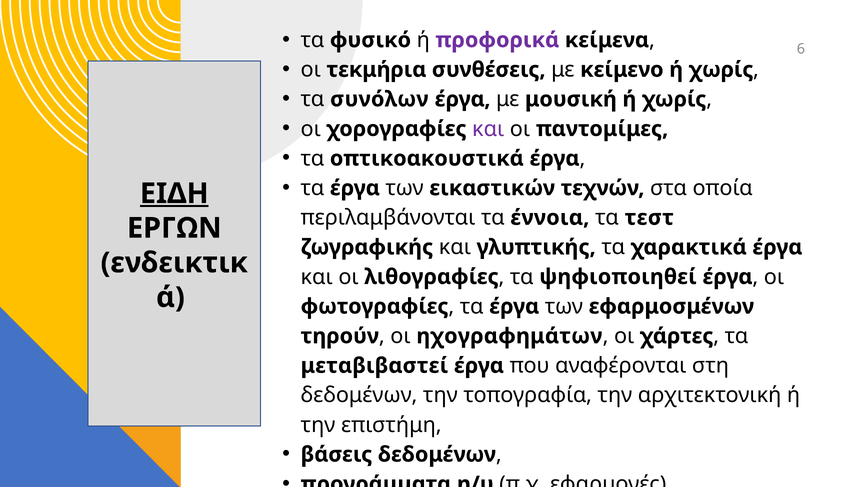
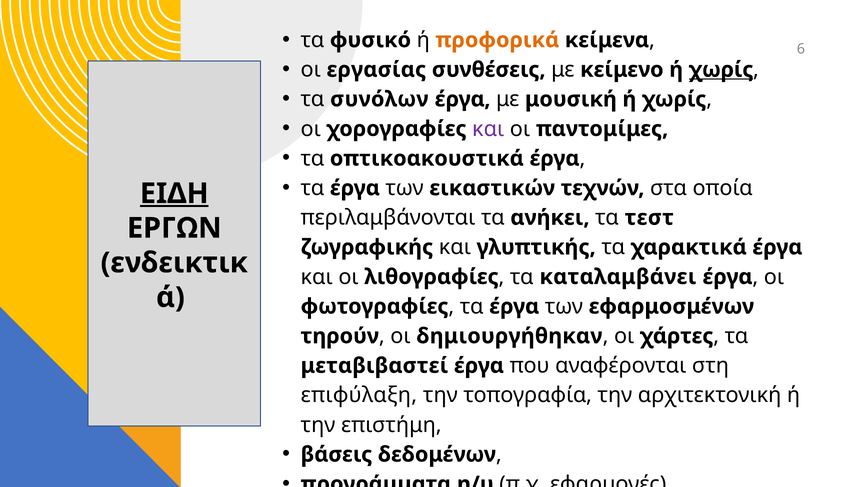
προφορικά colour: purple -> orange
τεκμήρια: τεκμήρια -> εργασίας
χωρίς at (721, 70) underline: none -> present
έννοια: έννοια -> ανήκει
ψηφιοποιηθεί: ψηφιοποιηθεί -> καταλαμβάνει
ηχογραφημάτων: ηχογραφημάτων -> δημιουργήθηκαν
δεδομένων at (359, 395): δεδομένων -> επιφύλαξη
